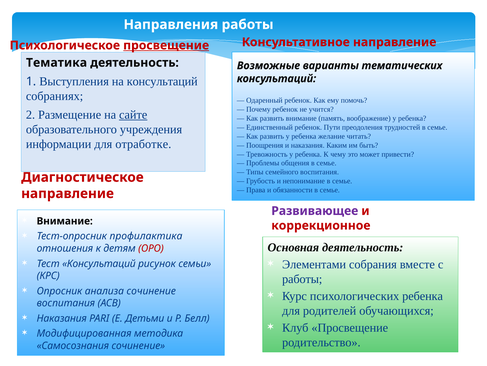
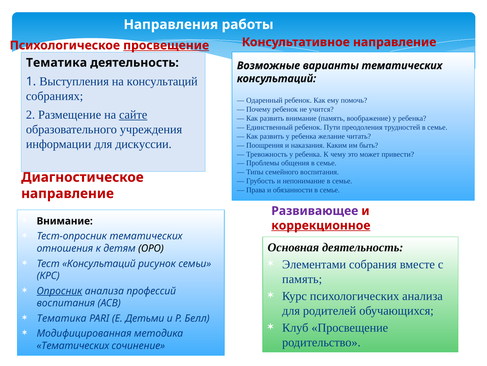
отработке: отработке -> дискуссии
коррекционное underline: none -> present
Тест-опросник профилактика: профилактика -> тематических
ОРО colour: red -> black
работы at (302, 279): работы -> память
Опросник underline: none -> present
анализа сочинение: сочинение -> профессий
психологических ребенка: ребенка -> анализа
Наказания at (62, 318): Наказания -> Тематика
Самосознания at (73, 345): Самосознания -> Тематических
